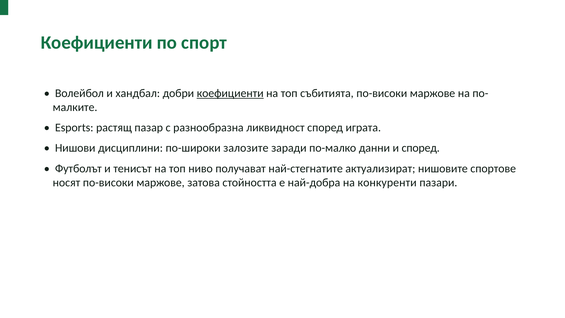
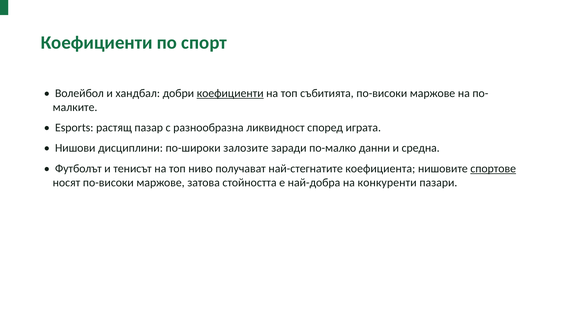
и според: според -> средна
актуализират: актуализират -> коефициента
спортове underline: none -> present
